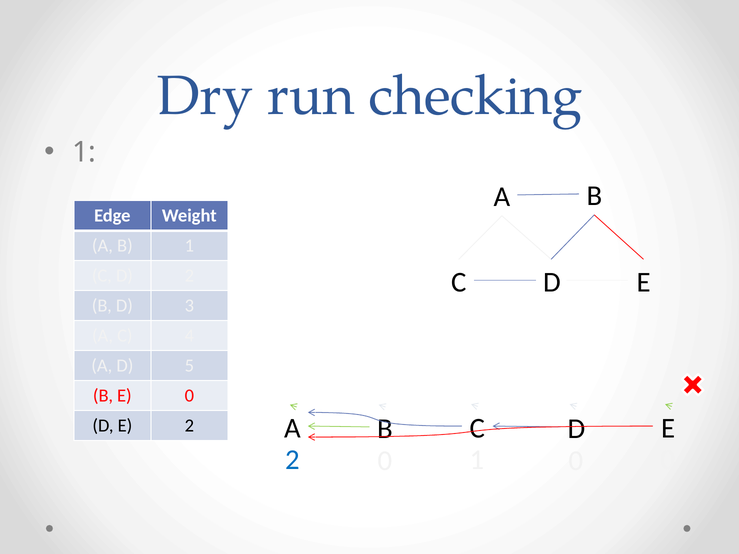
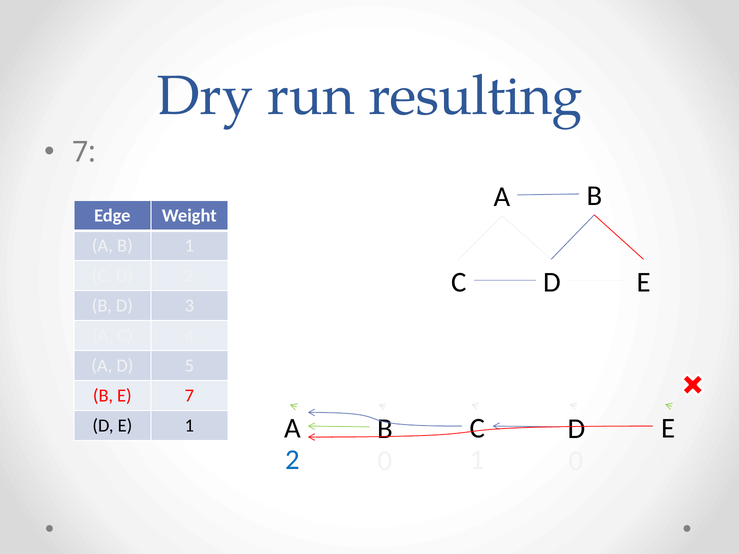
checking: checking -> resulting
1 at (84, 152): 1 -> 7
E 0: 0 -> 7
2 at (189, 426): 2 -> 1
